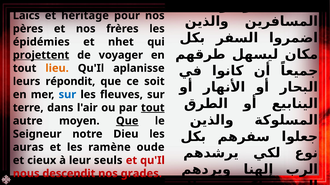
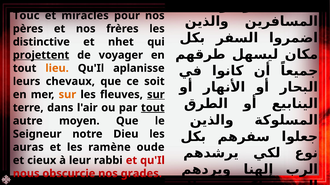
Laïcs: Laïcs -> Touc
héritage: héritage -> miracles
épidémies: épidémies -> distinctive
répondit: répondit -> chevaux
sur at (67, 95) colour: blue -> orange
sur at (156, 95) underline: none -> present
Que at (127, 121) underline: present -> none
seuls: seuls -> rabbi
descendit: descendit -> obscurcie
